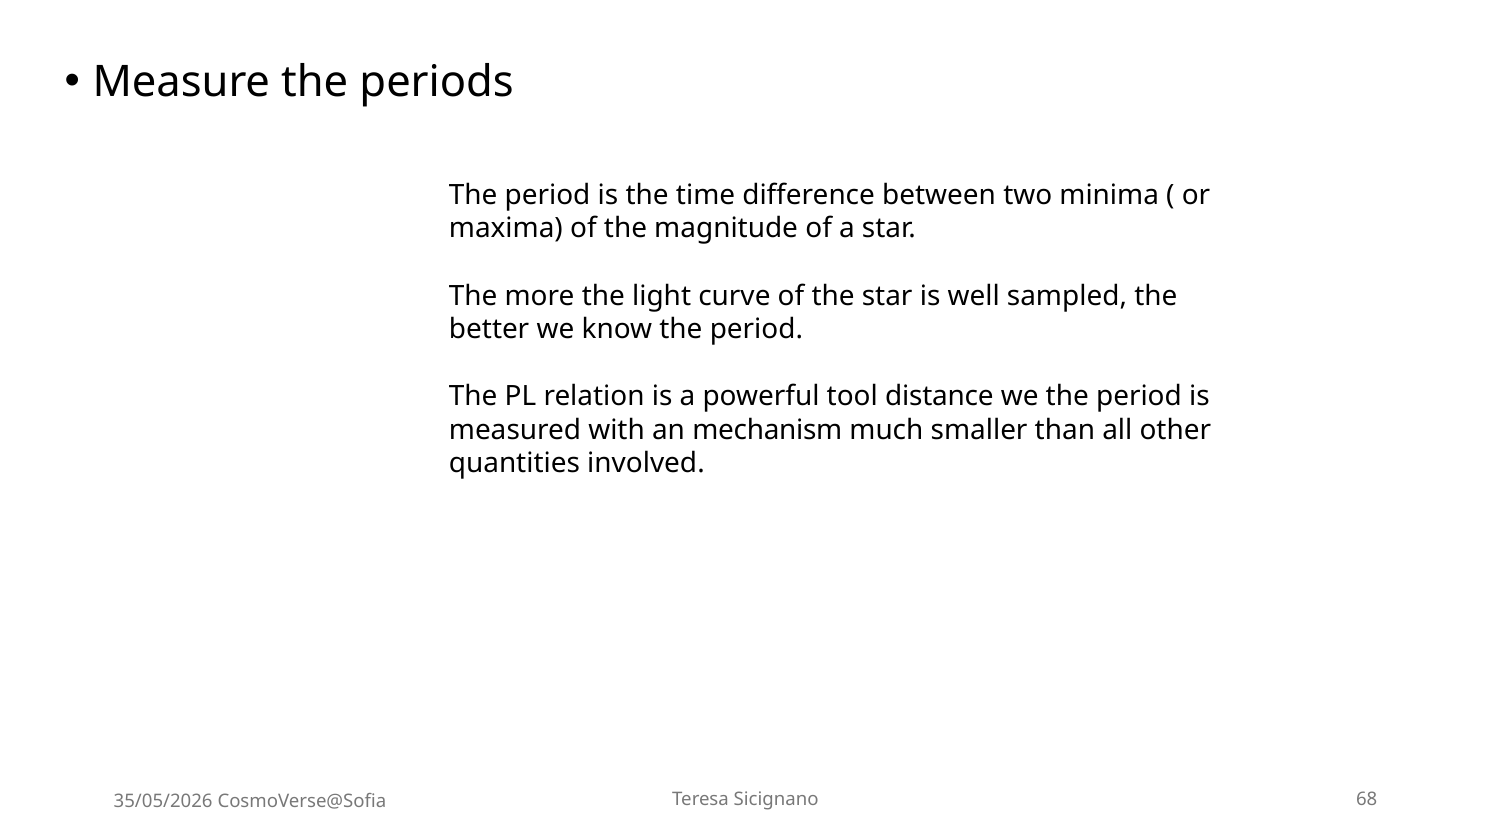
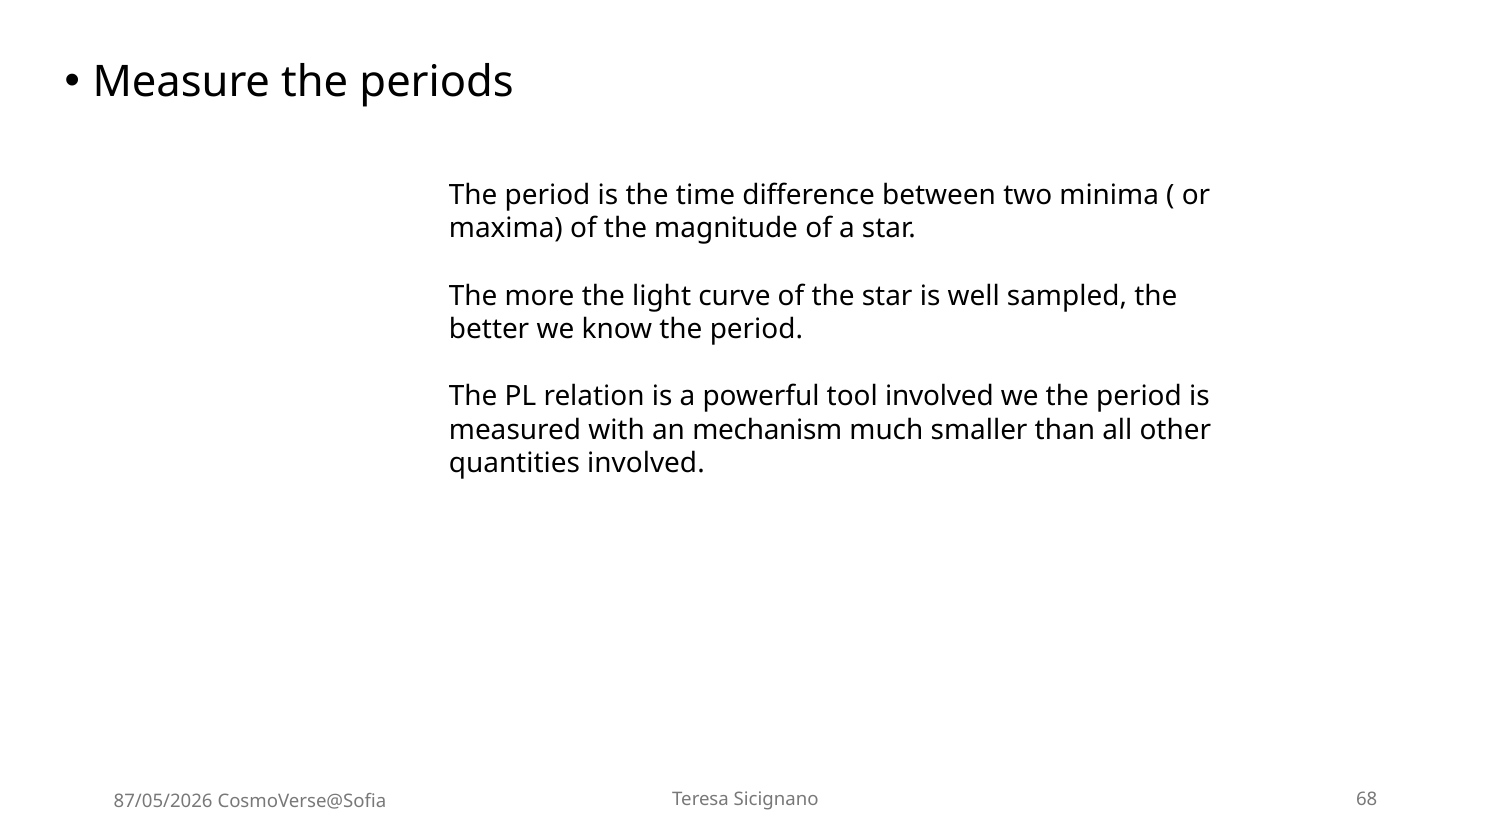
tool distance: distance -> involved
35/05/2026: 35/05/2026 -> 87/05/2026
